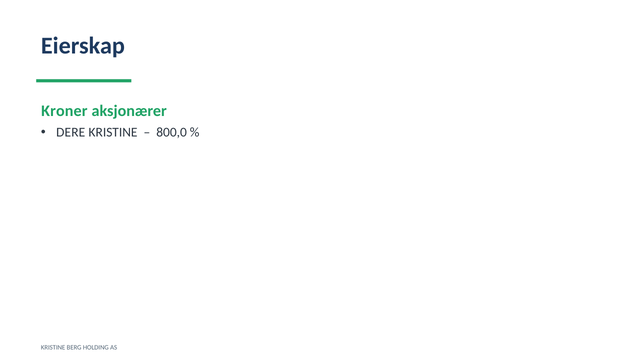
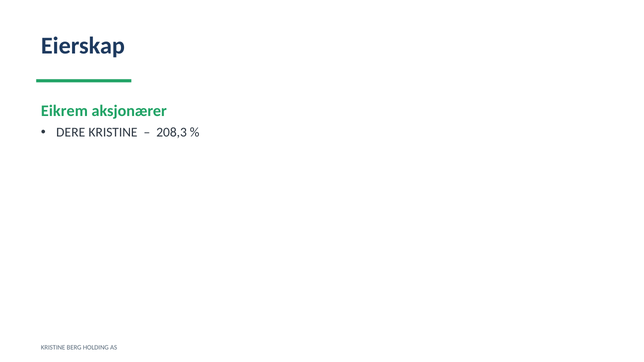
Kroner: Kroner -> Eikrem
800,0: 800,0 -> 208,3
